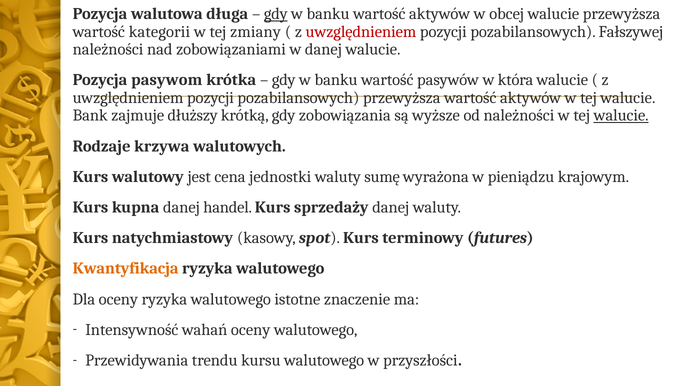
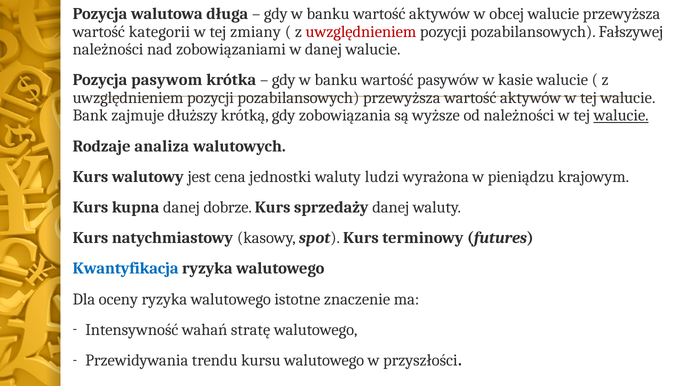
gdy at (276, 14) underline: present -> none
która: która -> kasie
krzywa: krzywa -> analiza
sumę: sumę -> ludzi
handel: handel -> dobrze
Kwantyfikacja colour: orange -> blue
wahań oceny: oceny -> stratę
